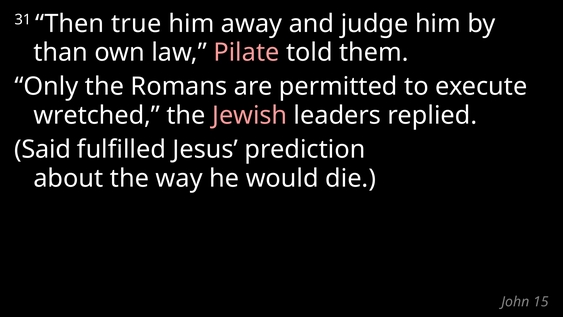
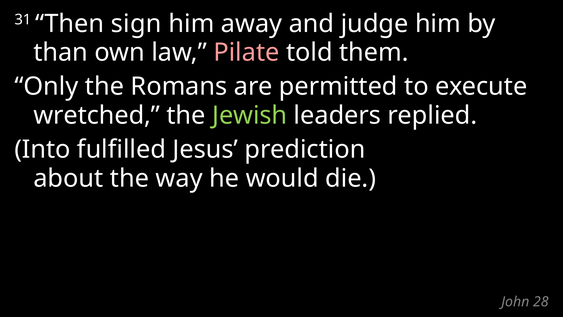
true: true -> sign
Jewish colour: pink -> light green
Said: Said -> Into
15: 15 -> 28
